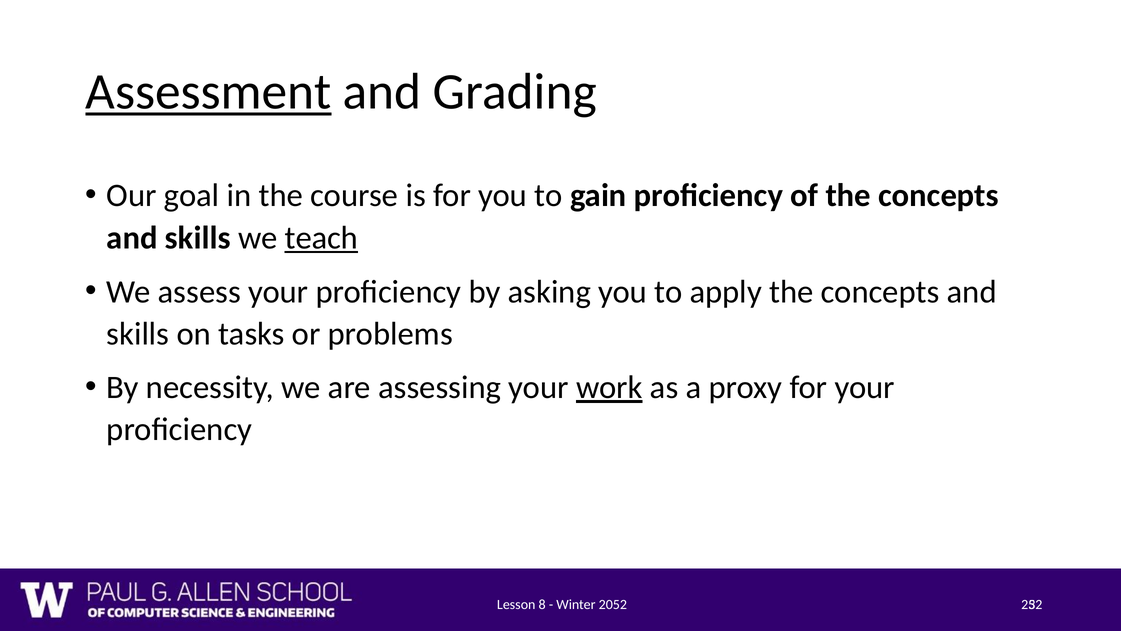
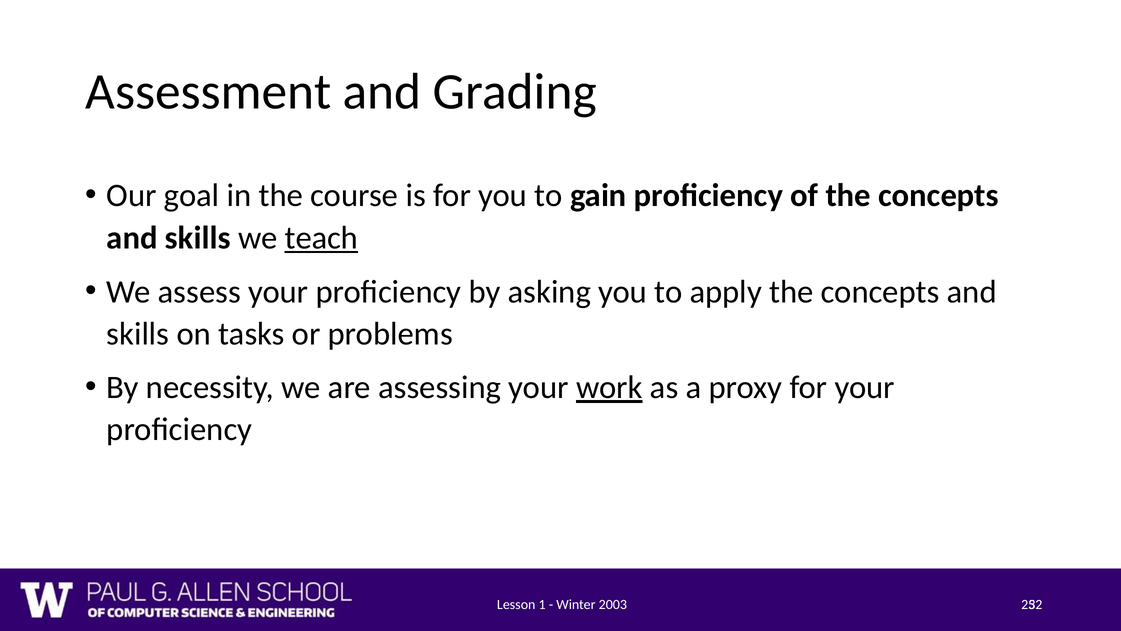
Assessment underline: present -> none
8: 8 -> 1
2052: 2052 -> 2003
